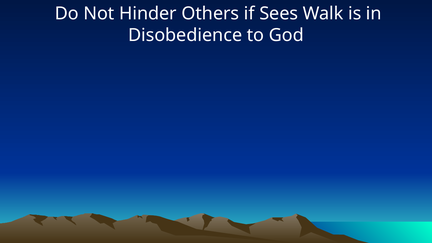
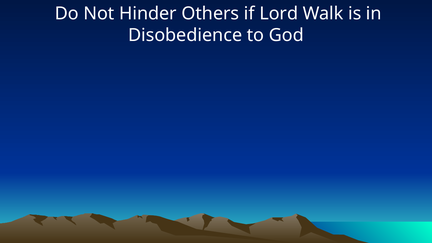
Sees: Sees -> Lord
